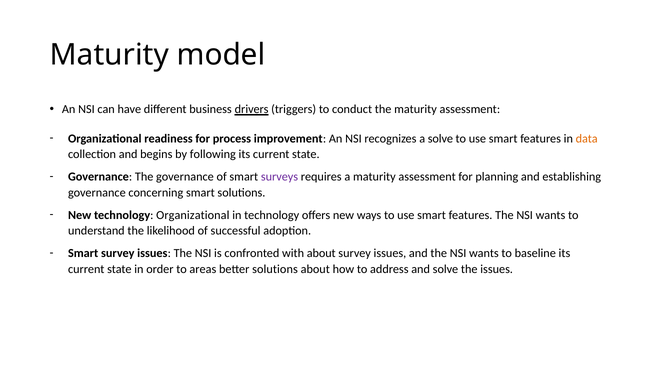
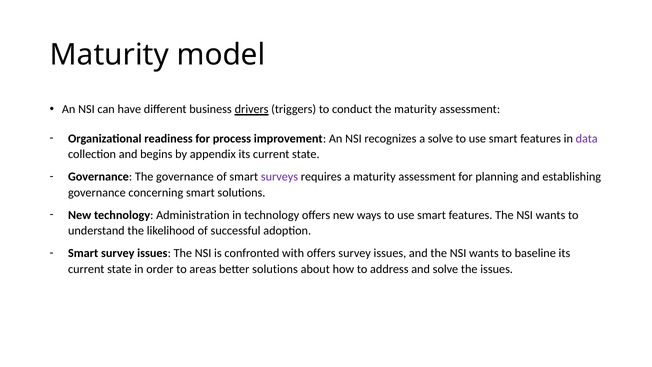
data colour: orange -> purple
following: following -> appendix
technology Organizational: Organizational -> Administration
with about: about -> offers
